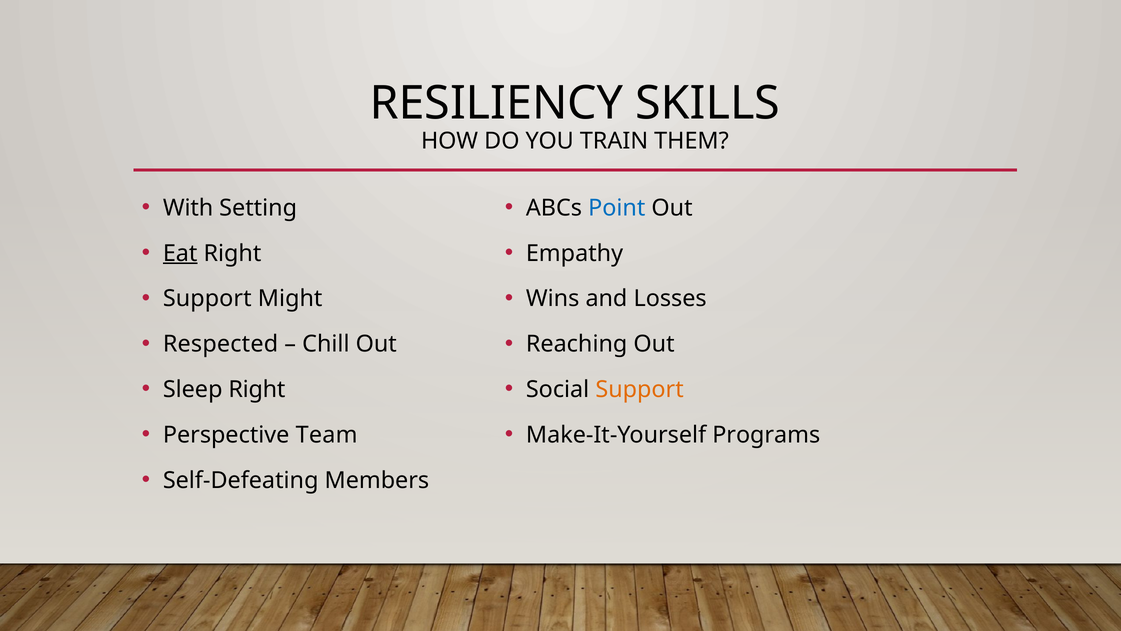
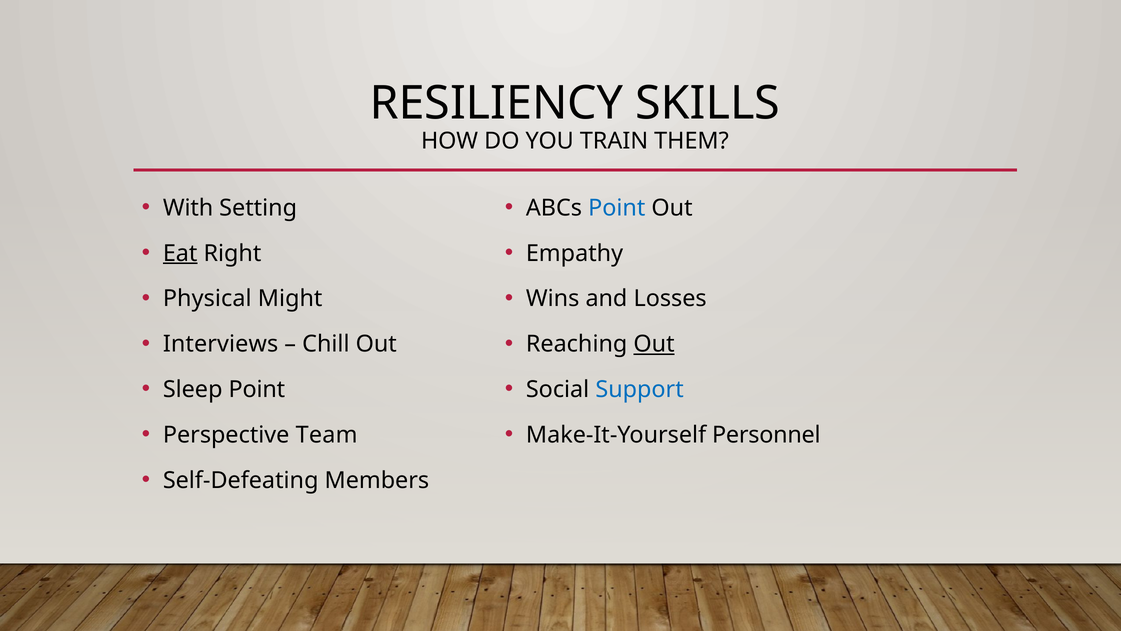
Support at (207, 299): Support -> Physical
Respected: Respected -> Interviews
Out at (654, 344) underline: none -> present
Sleep Right: Right -> Point
Support at (640, 389) colour: orange -> blue
Programs: Programs -> Personnel
